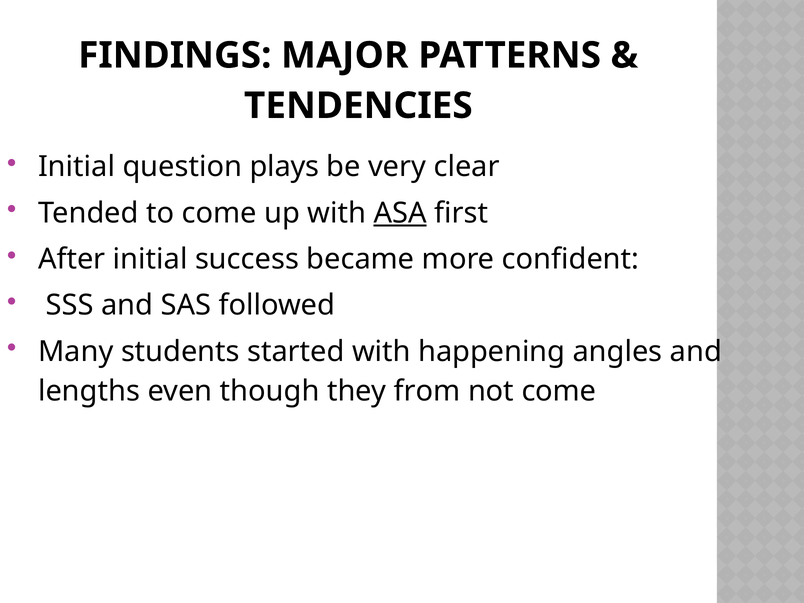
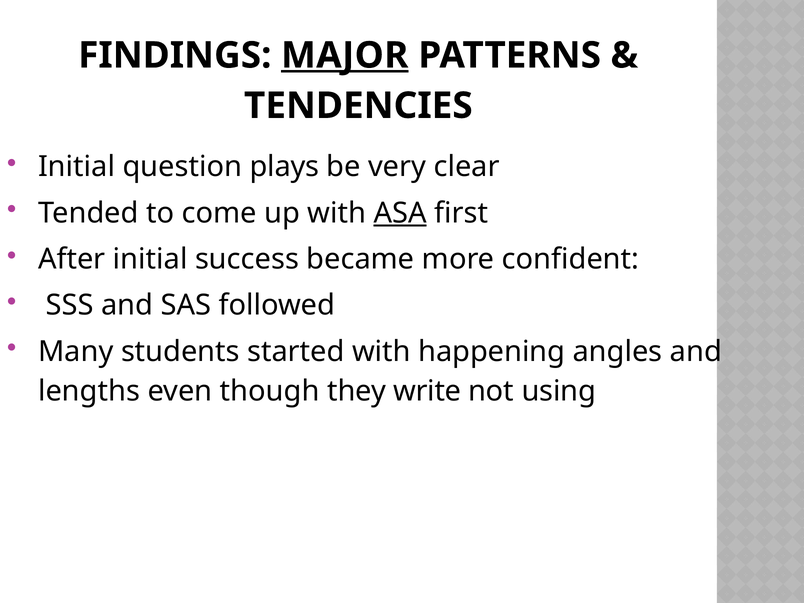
MAJOR underline: none -> present
from: from -> write
not come: come -> using
